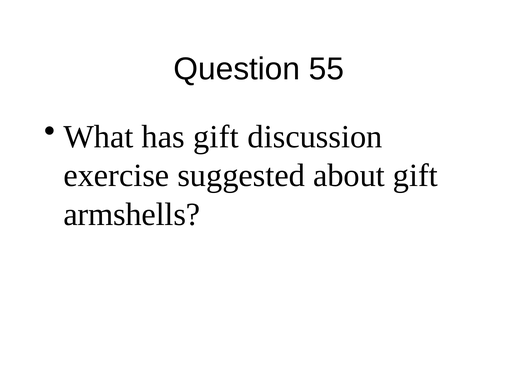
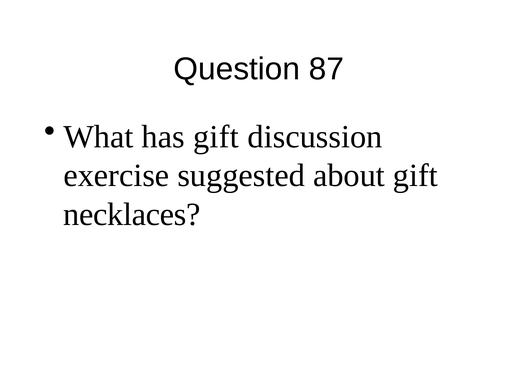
55: 55 -> 87
armshells: armshells -> necklaces
